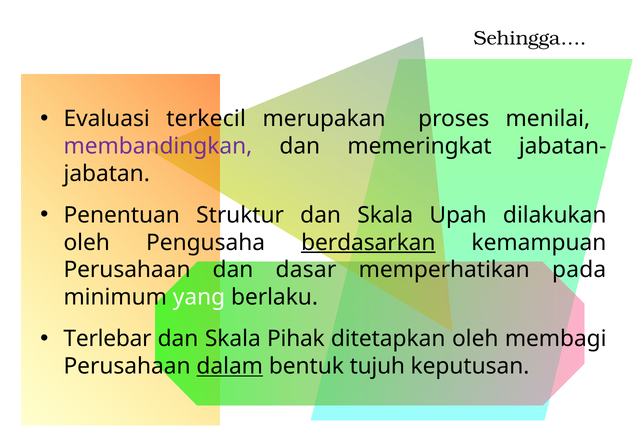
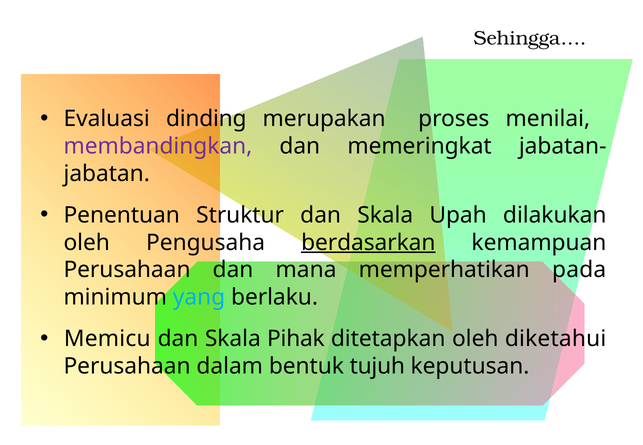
terkecil: terkecil -> dinding
dasar: dasar -> mana
yang colour: white -> light blue
Terlebar: Terlebar -> Memicu
membagi: membagi -> diketahui
dalam underline: present -> none
